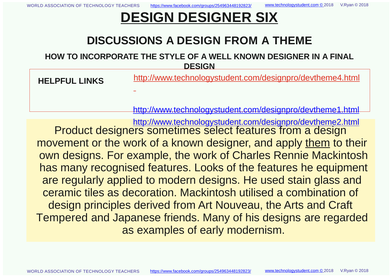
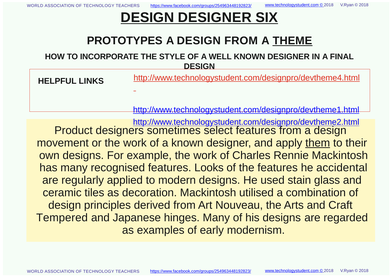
DISCUSSIONS: DISCUSSIONS -> PROTOTYPES
THEME underline: none -> present
equipment: equipment -> accidental
friends: friends -> hinges
